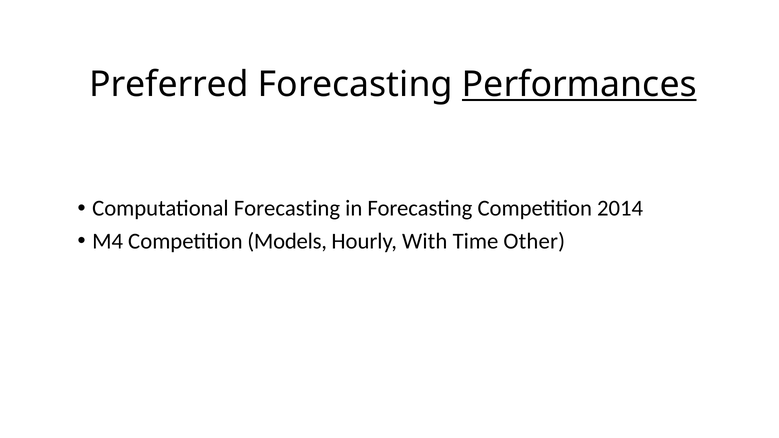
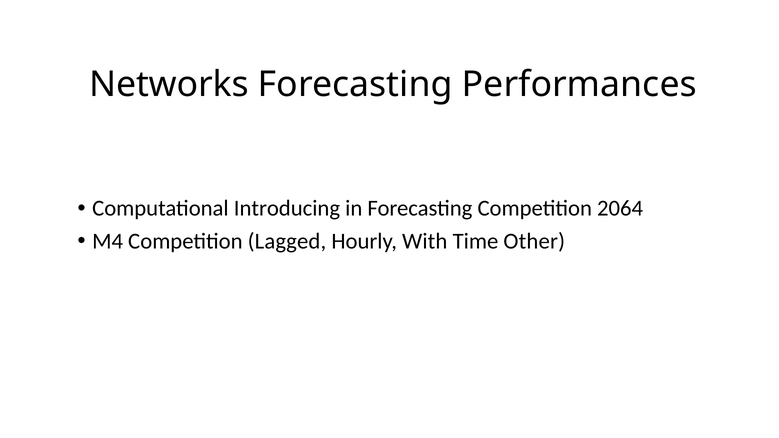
Preferred: Preferred -> Networks
Performances underline: present -> none
Computational Forecasting: Forecasting -> Introducing
2014: 2014 -> 2064
Models: Models -> Lagged
